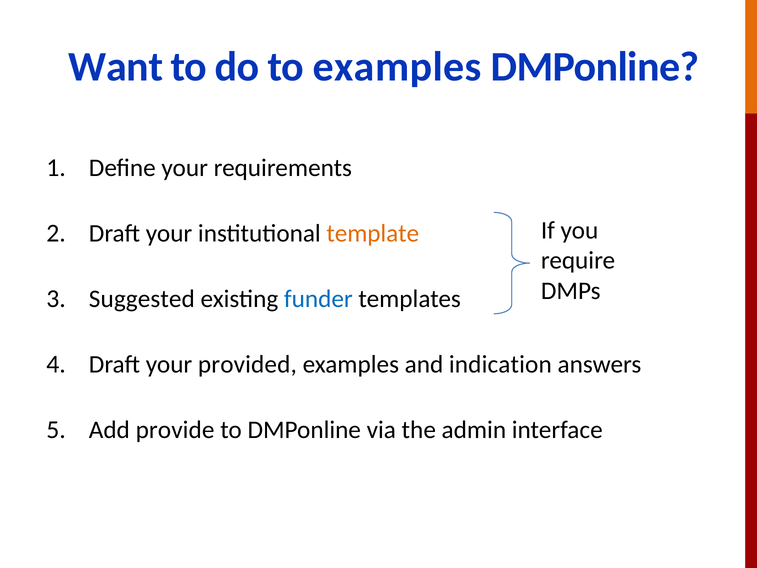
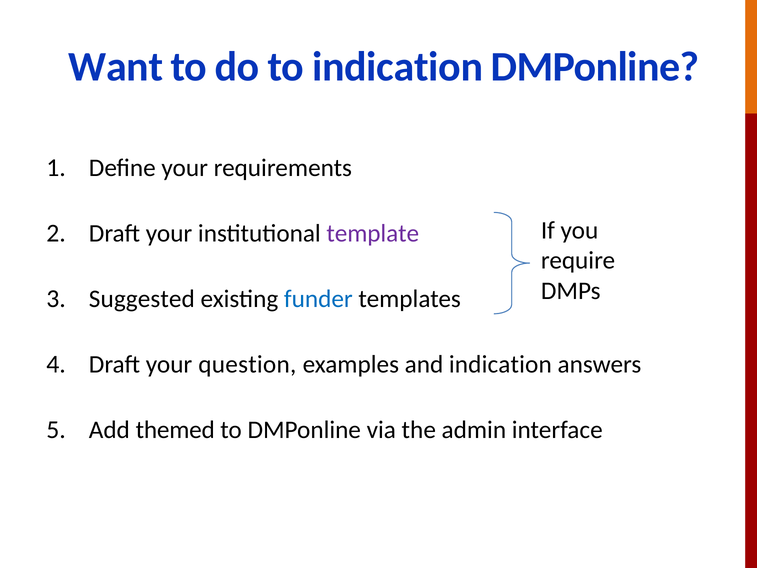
to examples: examples -> indication
template colour: orange -> purple
provided: provided -> question
provide: provide -> themed
